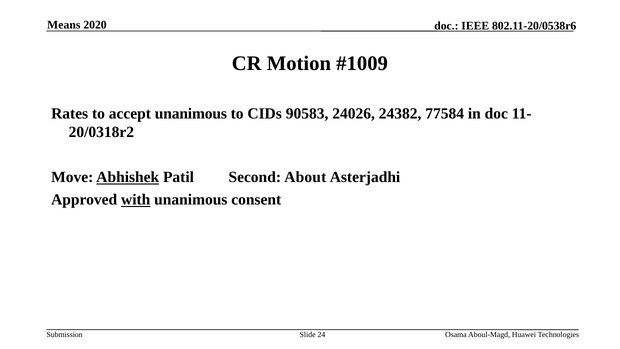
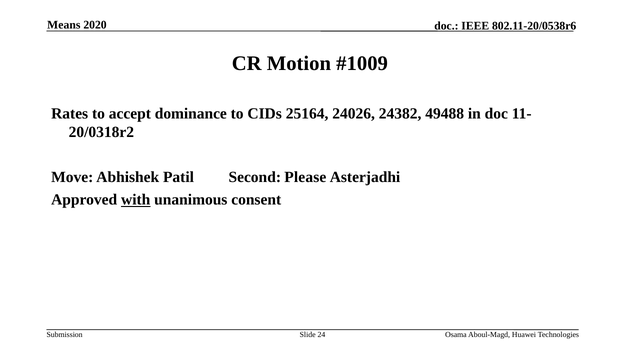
accept unanimous: unanimous -> dominance
90583: 90583 -> 25164
77584: 77584 -> 49488
Abhishek underline: present -> none
About: About -> Please
